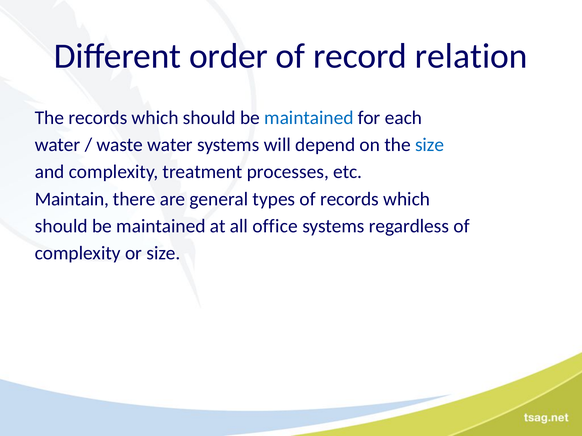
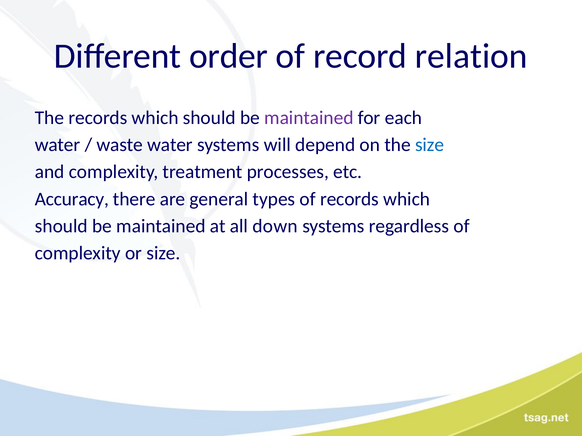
maintained at (309, 118) colour: blue -> purple
Maintain: Maintain -> Accuracy
office: office -> down
